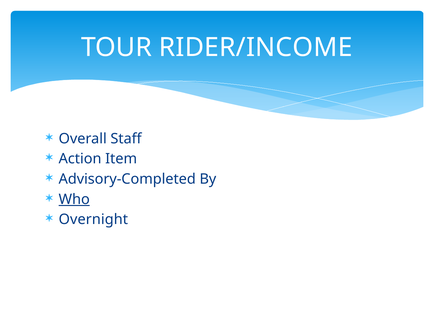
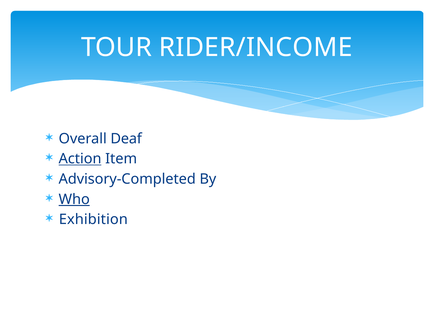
Staff: Staff -> Deaf
Action underline: none -> present
Overnight: Overnight -> Exhibition
